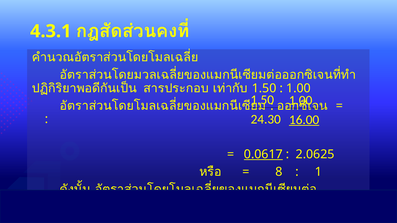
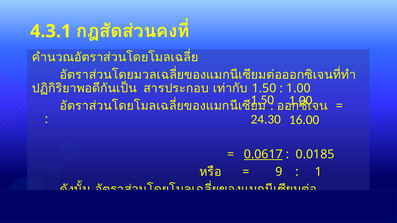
16.00 underline: present -> none
2.0625: 2.0625 -> 0.0185
8: 8 -> 9
